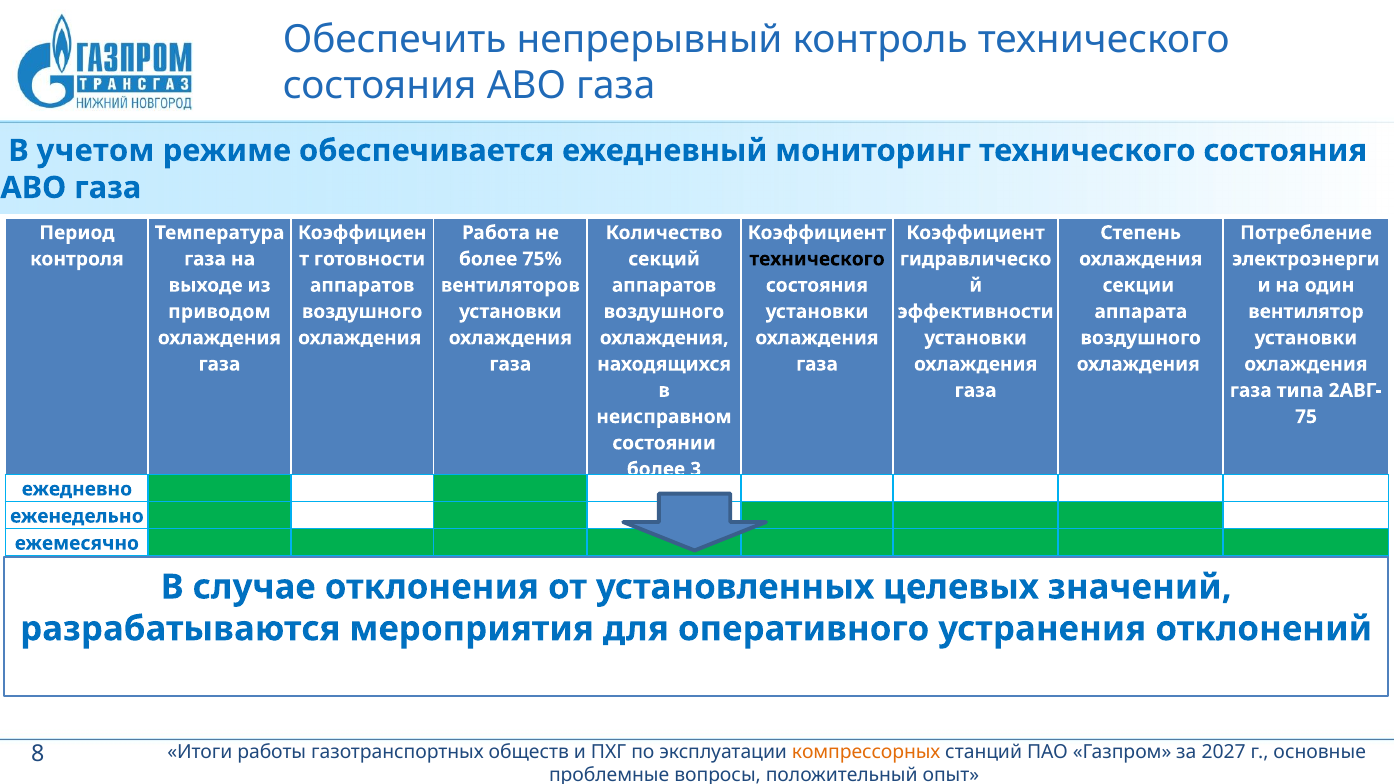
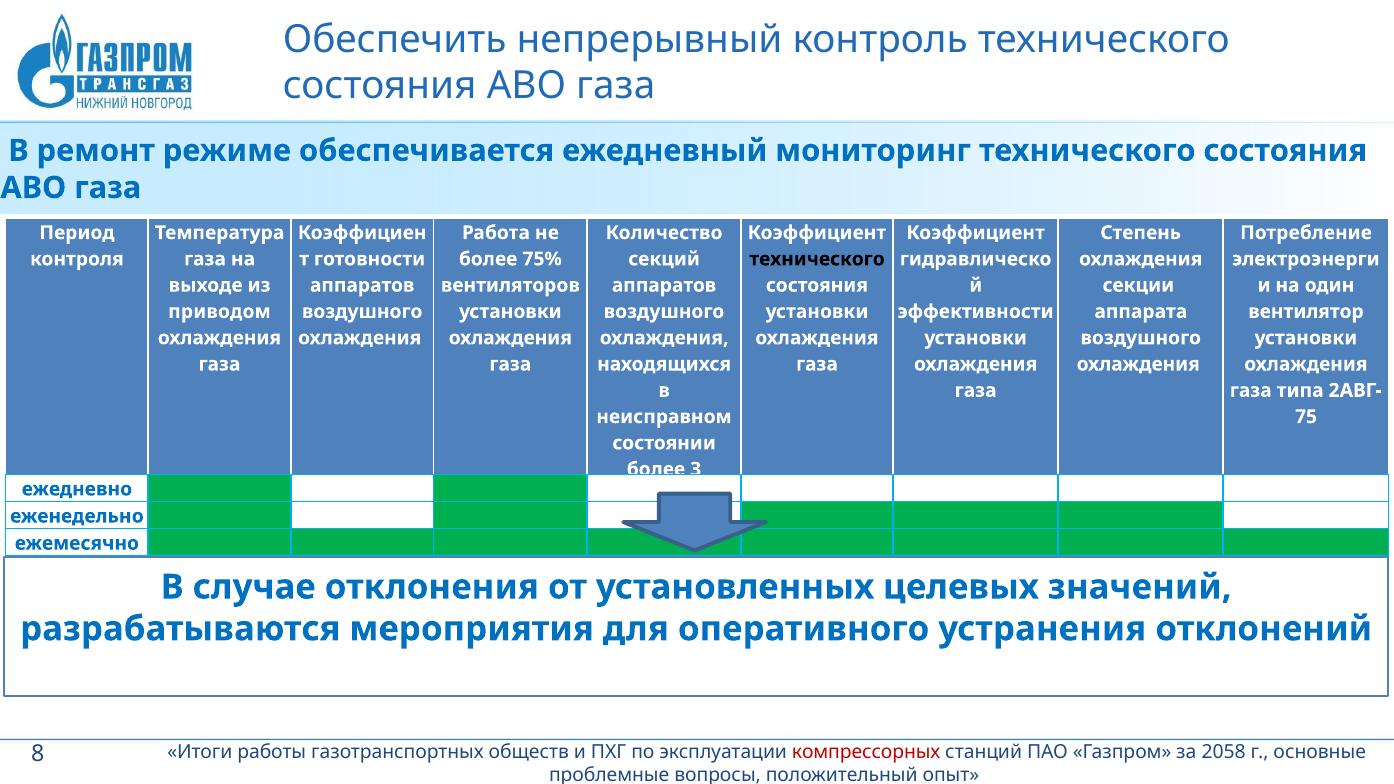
учетом: учетом -> ремонт
компрессорных colour: orange -> red
2027: 2027 -> 2058
